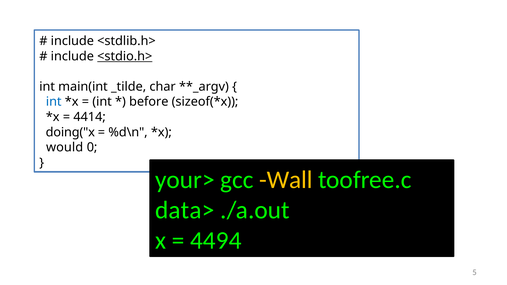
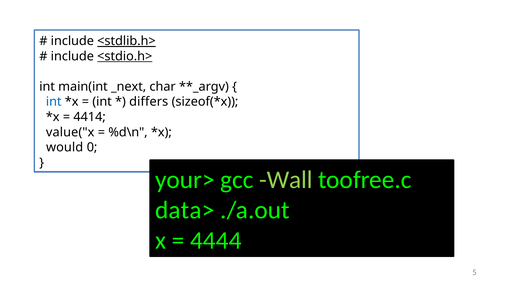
<stdlib.h> underline: none -> present
_tilde: _tilde -> _next
before: before -> differs
doing("x: doing("x -> value("x
Wall colour: yellow -> light green
4494: 4494 -> 4444
